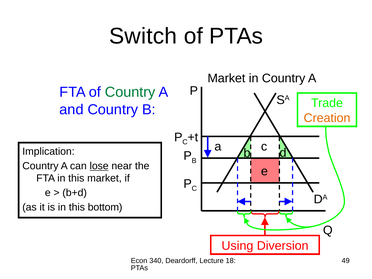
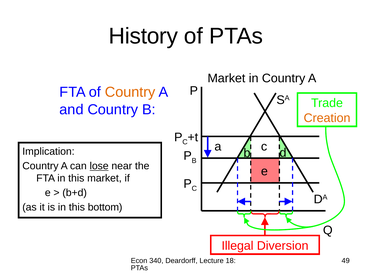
Switch: Switch -> History
Country at (130, 92) colour: green -> orange
Using: Using -> Illegal
